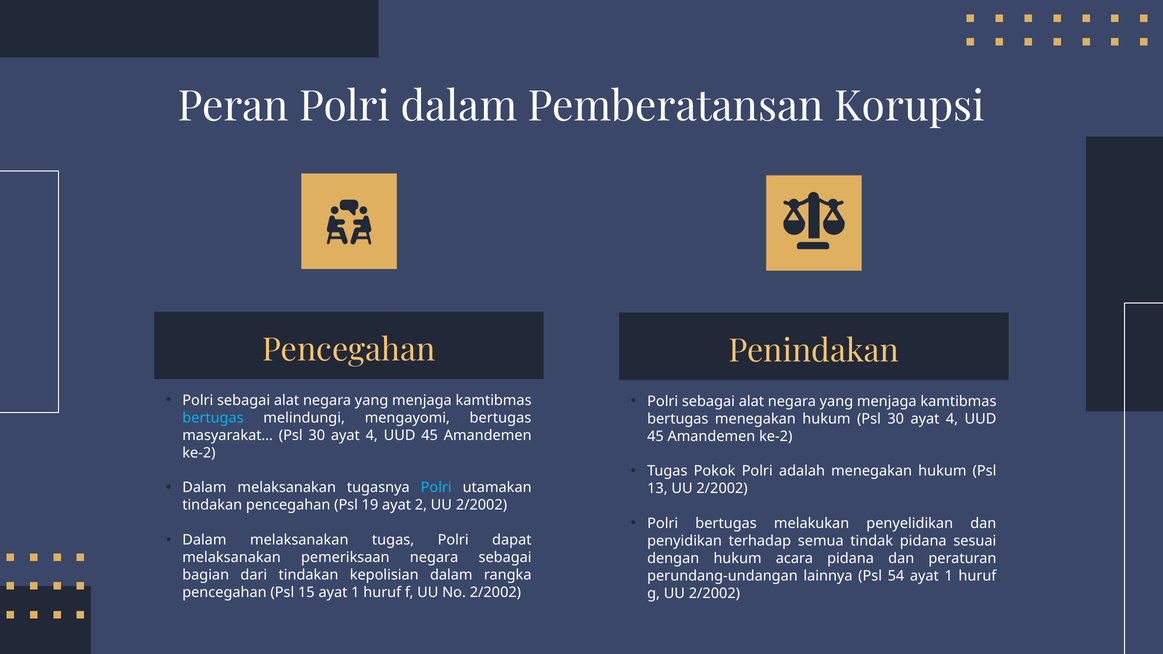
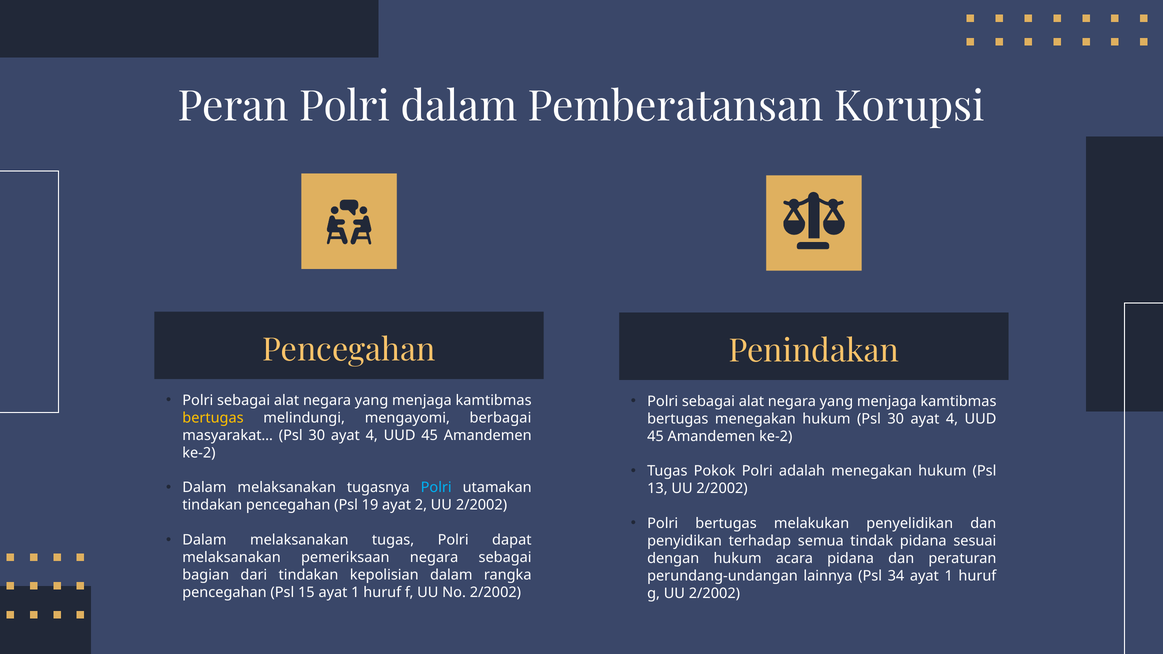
bertugas at (213, 418) colour: light blue -> yellow
mengayomi bertugas: bertugas -> berbagai
54: 54 -> 34
